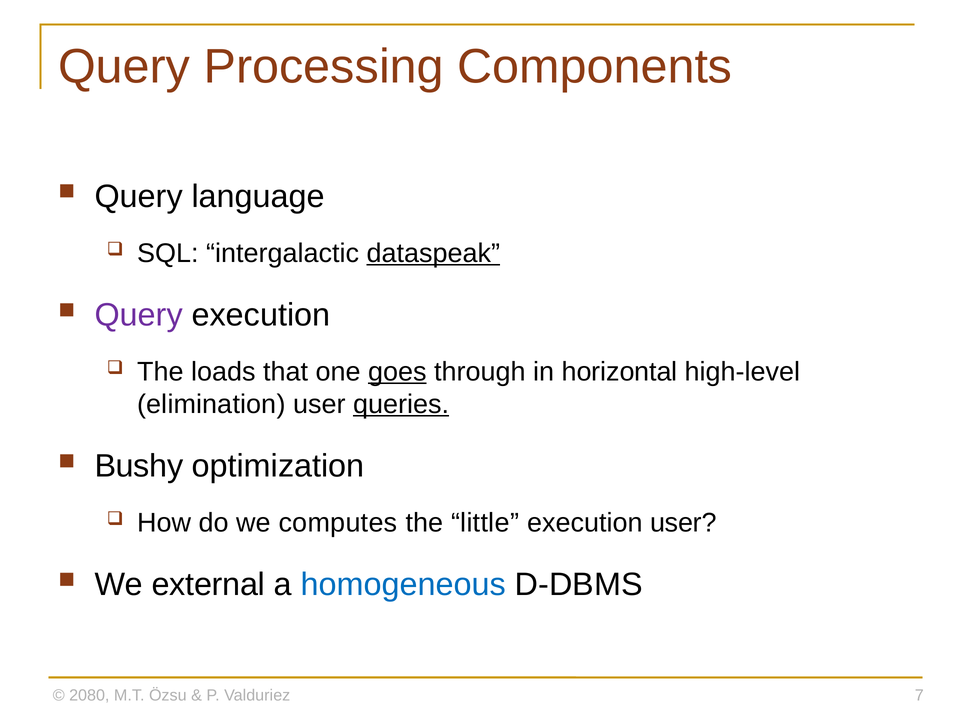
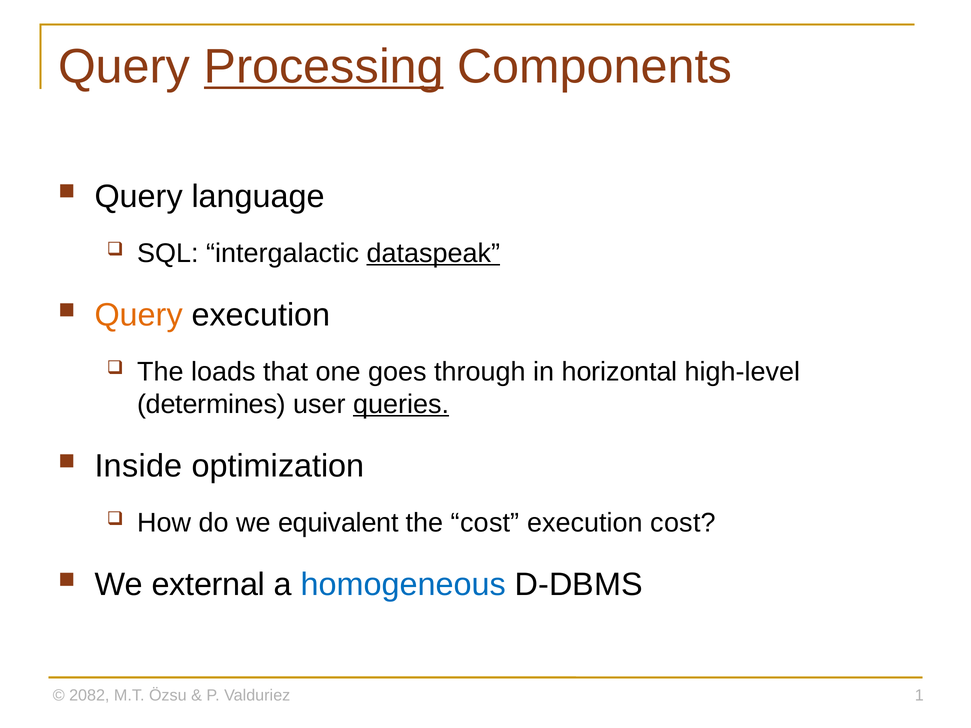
Processing underline: none -> present
Query at (139, 315) colour: purple -> orange
goes underline: present -> none
elimination: elimination -> determines
Bushy: Bushy -> Inside
computes: computes -> equivalent
the little: little -> cost
execution user: user -> cost
2080: 2080 -> 2082
7: 7 -> 1
